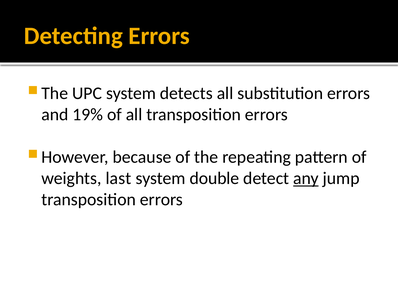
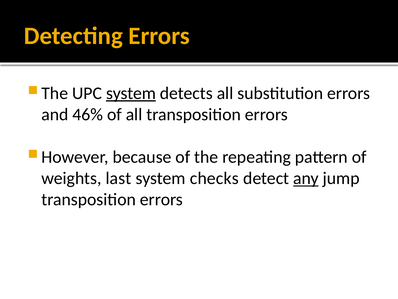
system at (131, 93) underline: none -> present
19%: 19% -> 46%
double: double -> checks
